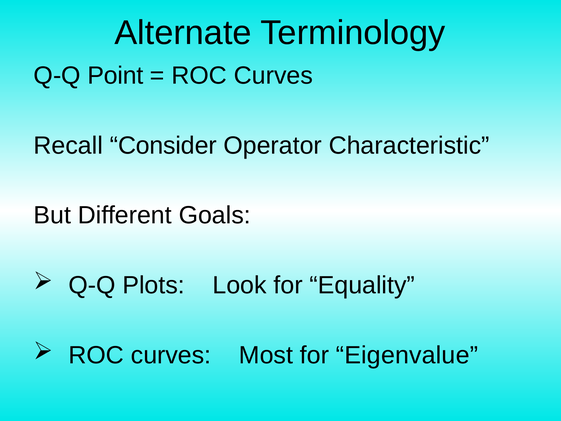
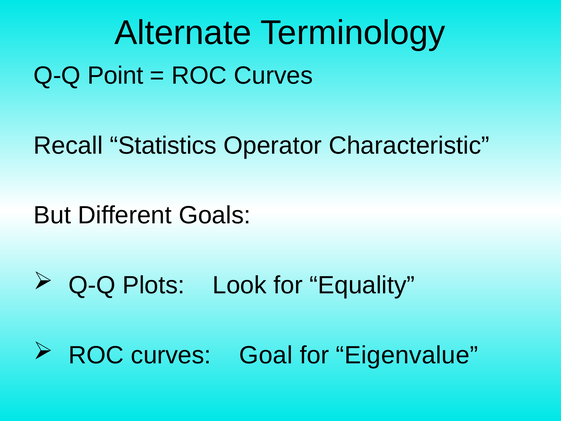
Consider: Consider -> Statistics
Most: Most -> Goal
